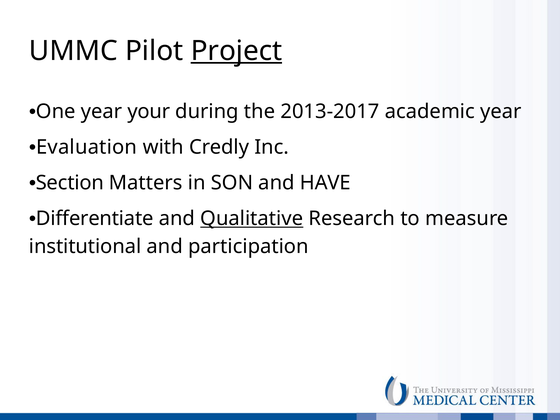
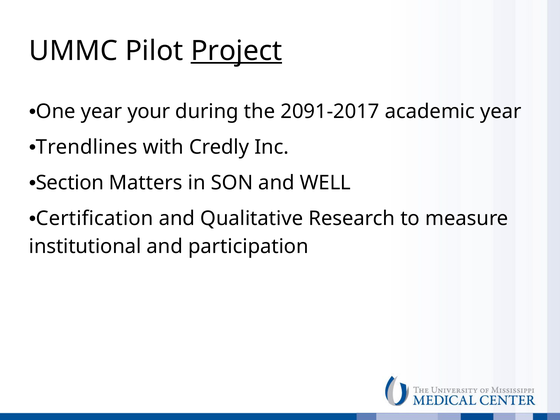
2013-2017: 2013-2017 -> 2091-2017
Evaluation: Evaluation -> Trendlines
HAVE: HAVE -> WELL
Differentiate: Differentiate -> Certification
Qualitative underline: present -> none
